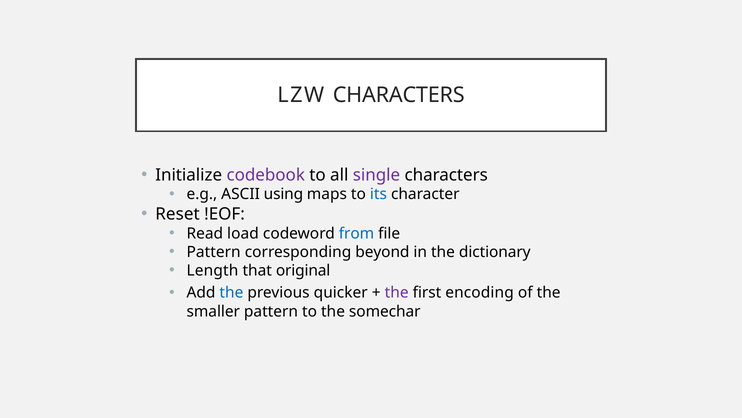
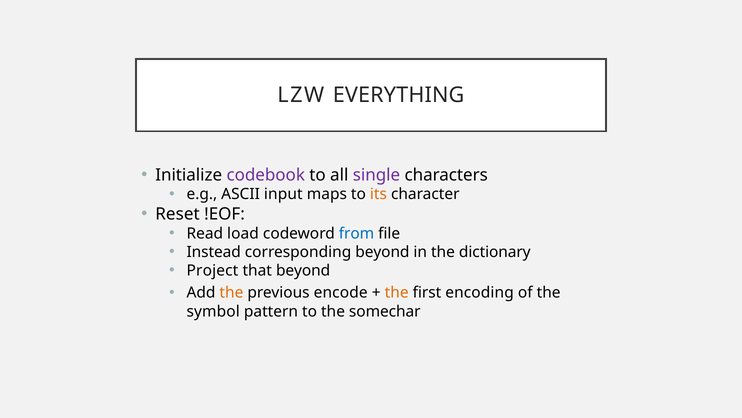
LZW CHARACTERS: CHARACTERS -> EVERYTHING
using: using -> input
its colour: blue -> orange
Pattern at (214, 252): Pattern -> Instead
Length: Length -> Project
that original: original -> beyond
the at (231, 292) colour: blue -> orange
quicker: quicker -> encode
the at (397, 292) colour: purple -> orange
smaller: smaller -> symbol
